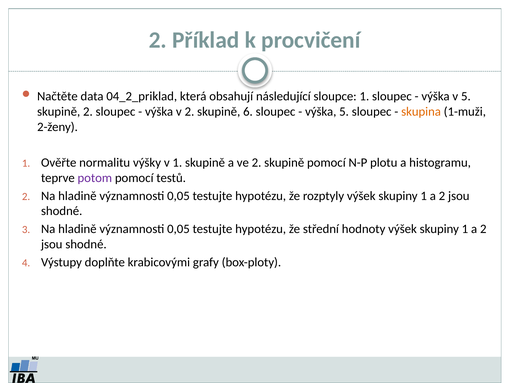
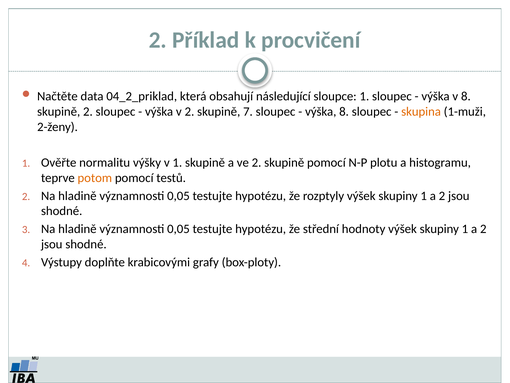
v 5: 5 -> 8
6: 6 -> 7
výška 5: 5 -> 8
potom colour: purple -> orange
